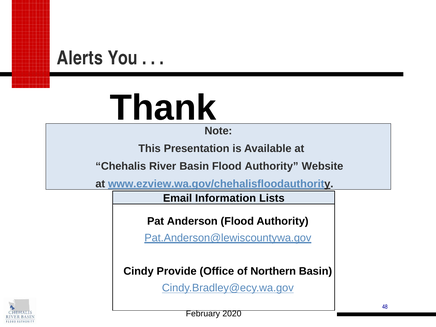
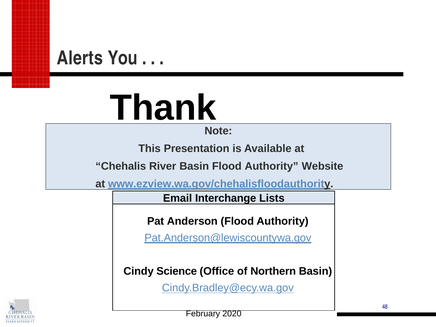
Information: Information -> Interchange
Provide: Provide -> Science
